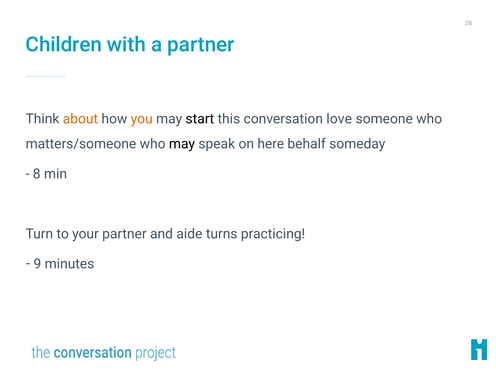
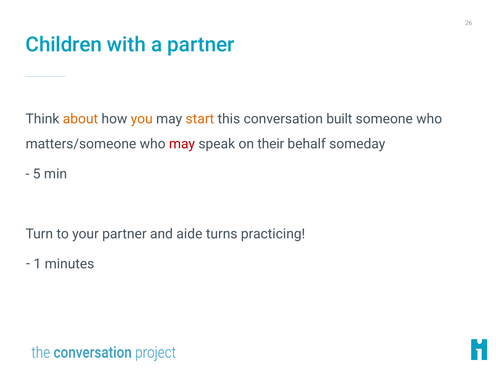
start colour: black -> orange
love: love -> built
may at (182, 144) colour: black -> red
here: here -> their
8: 8 -> 5
9: 9 -> 1
